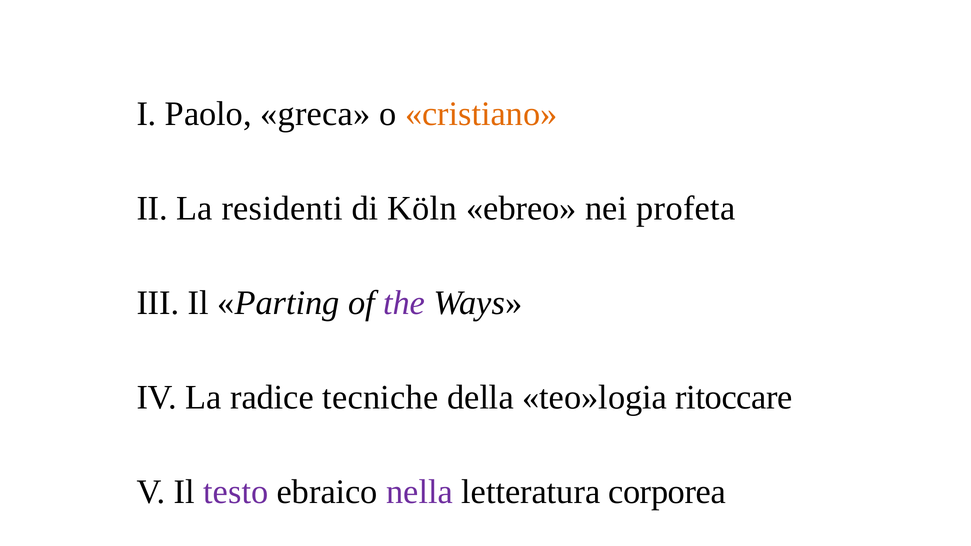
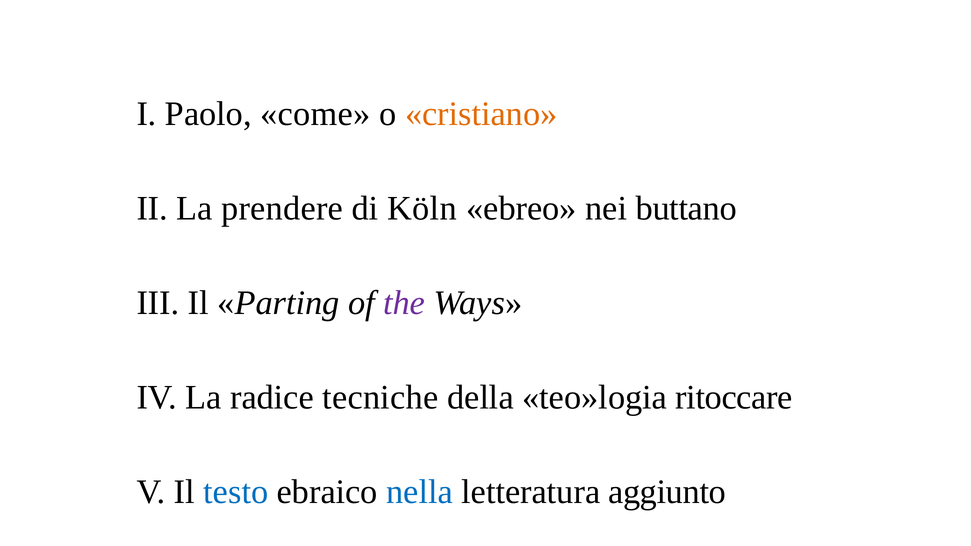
greca: greca -> come
residenti: residenti -> prendere
profeta: profeta -> buttano
testo colour: purple -> blue
nella colour: purple -> blue
corporea: corporea -> aggiunto
